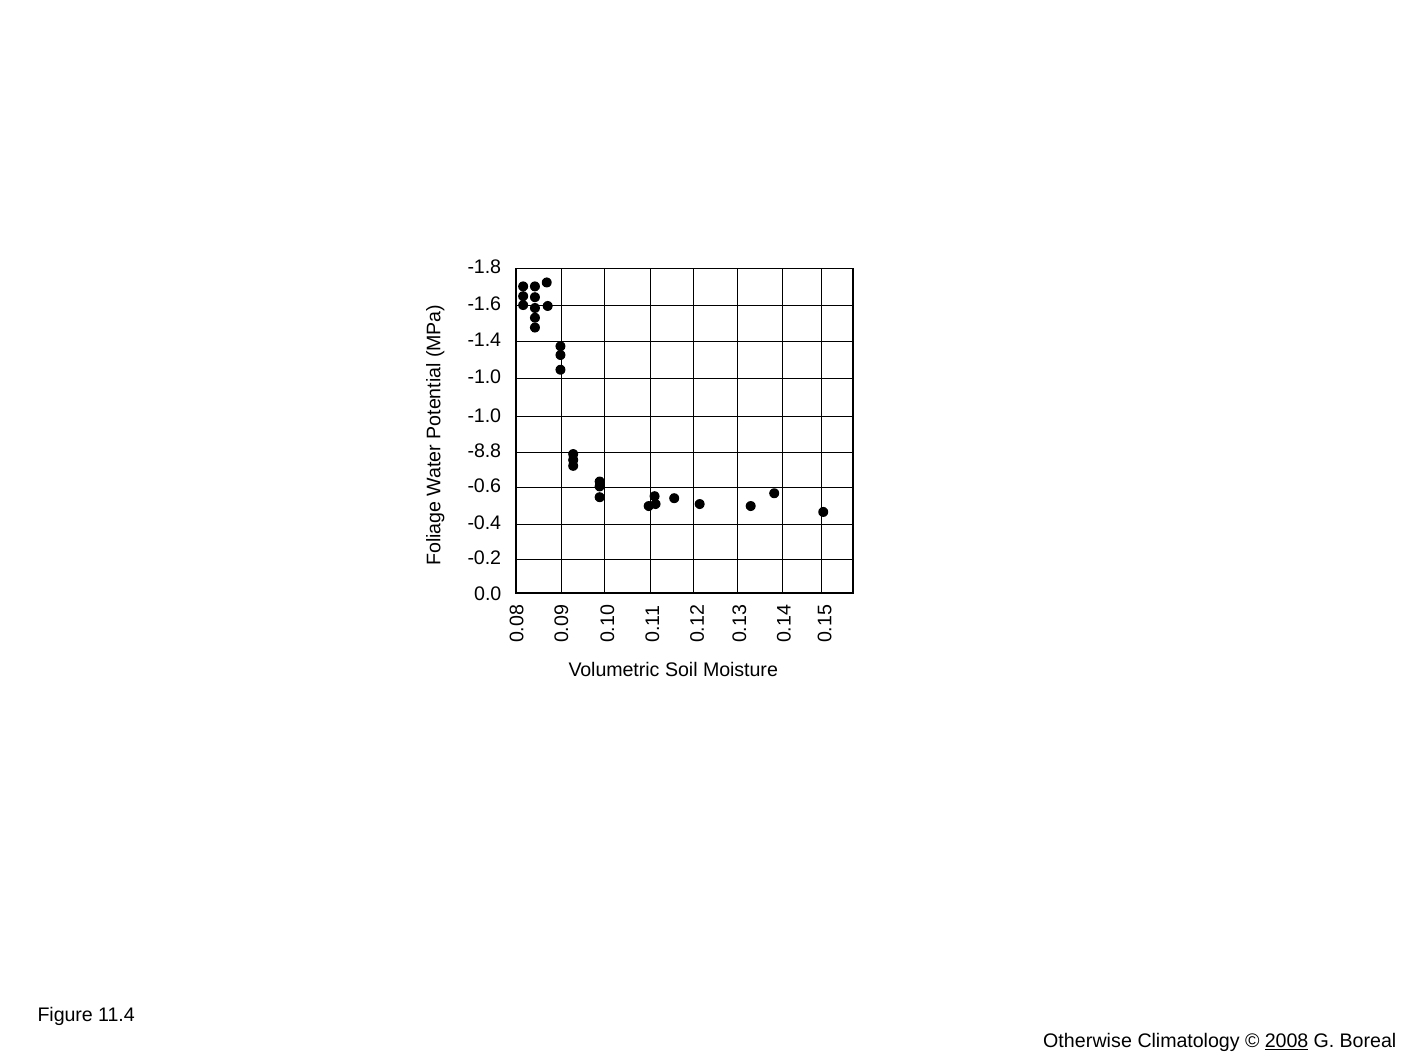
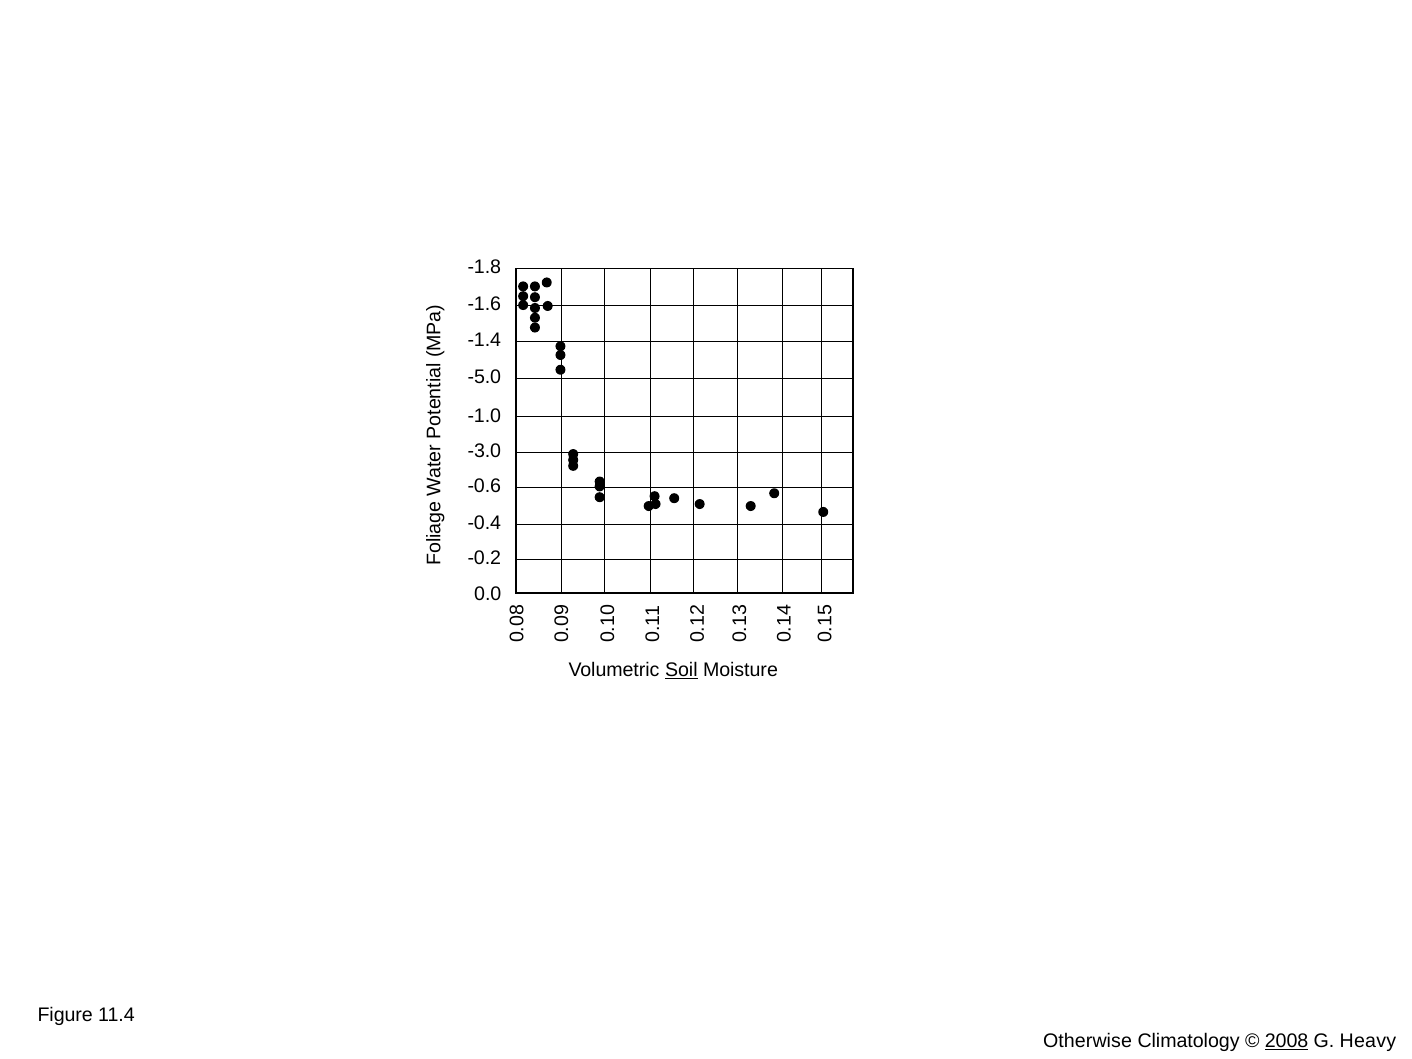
-1.0 at (484, 377): -1.0 -> -5.0
-8.8: -8.8 -> -3.0
Soil underline: none -> present
Boreal: Boreal -> Heavy
